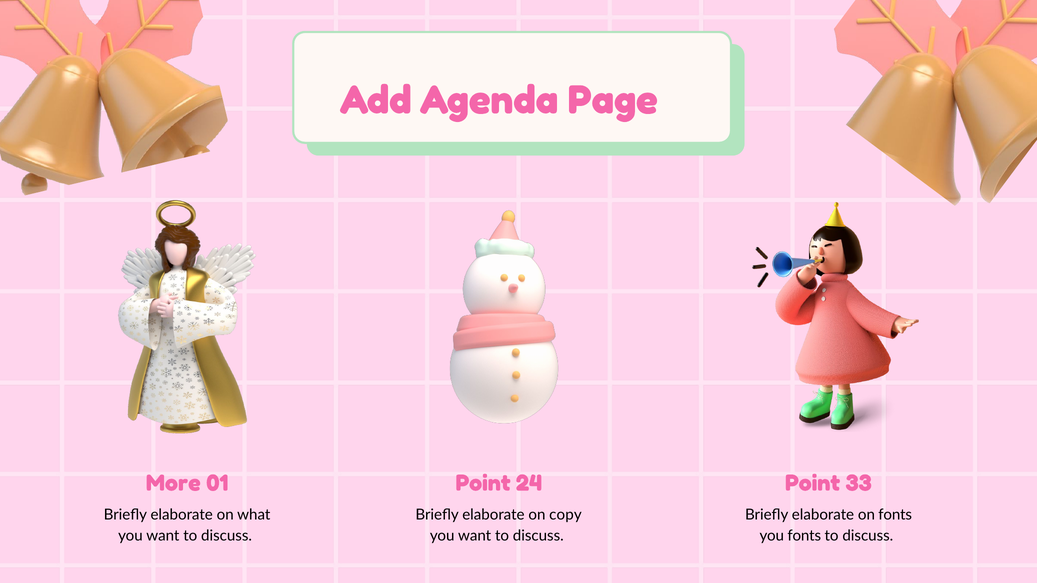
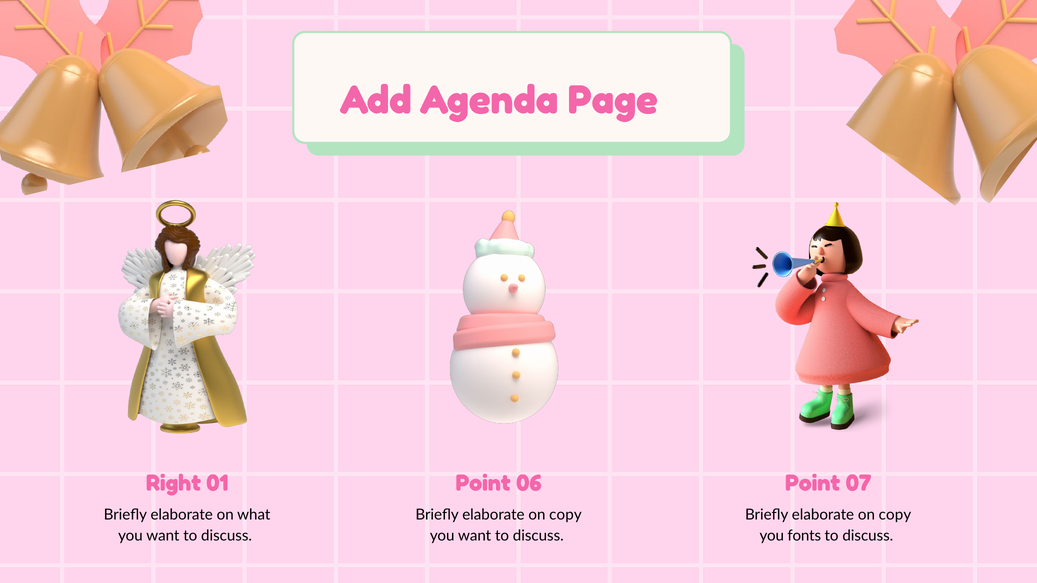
More: More -> Right
24: 24 -> 06
33: 33 -> 07
fonts at (895, 515): fonts -> copy
